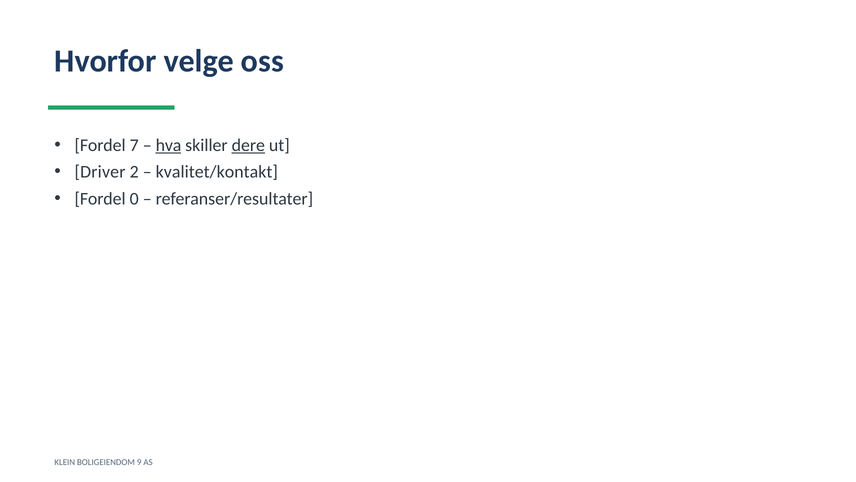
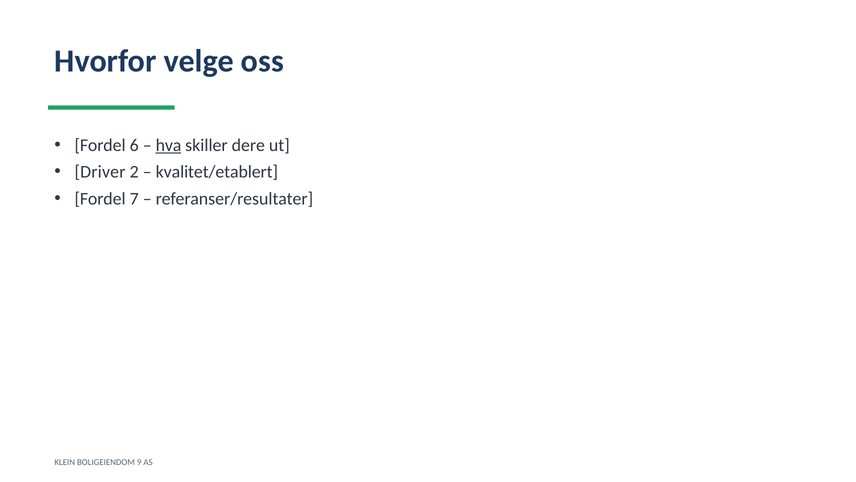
7: 7 -> 6
dere underline: present -> none
kvalitet/kontakt: kvalitet/kontakt -> kvalitet/etablert
0: 0 -> 7
